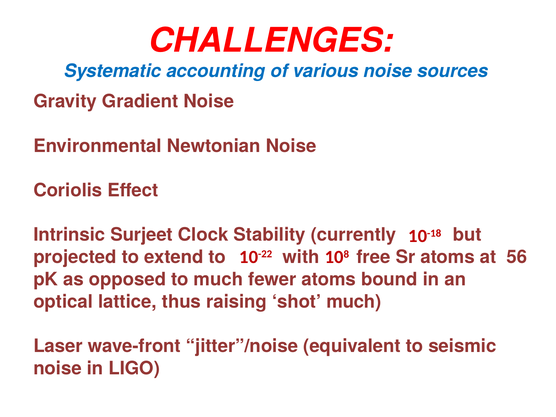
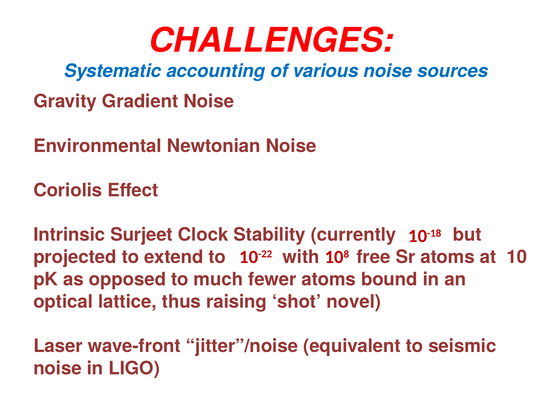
56: 56 -> 10
shot much: much -> novel
